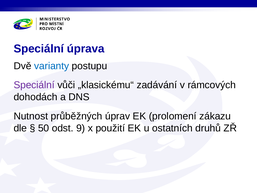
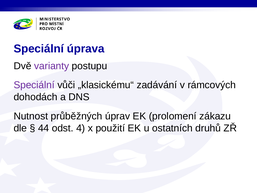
varianty colour: blue -> purple
50: 50 -> 44
9: 9 -> 4
